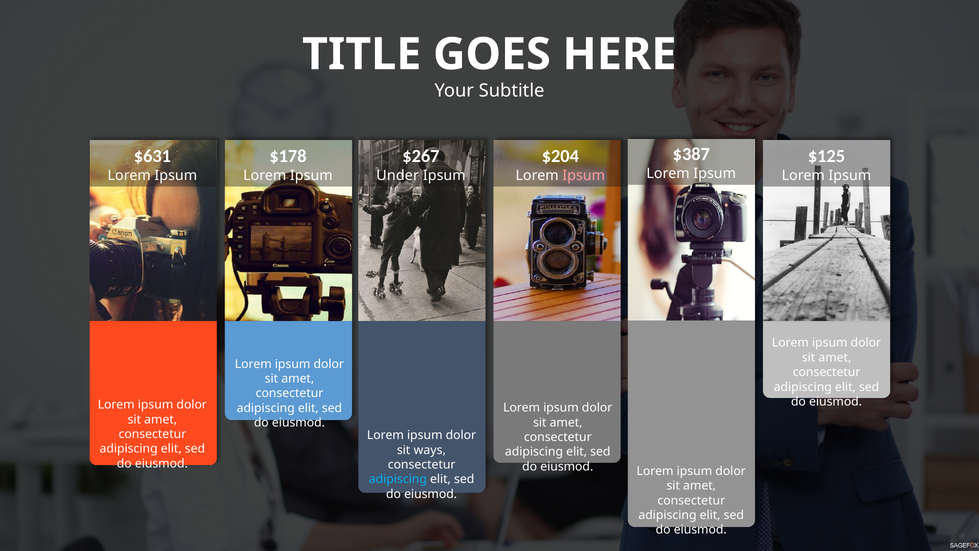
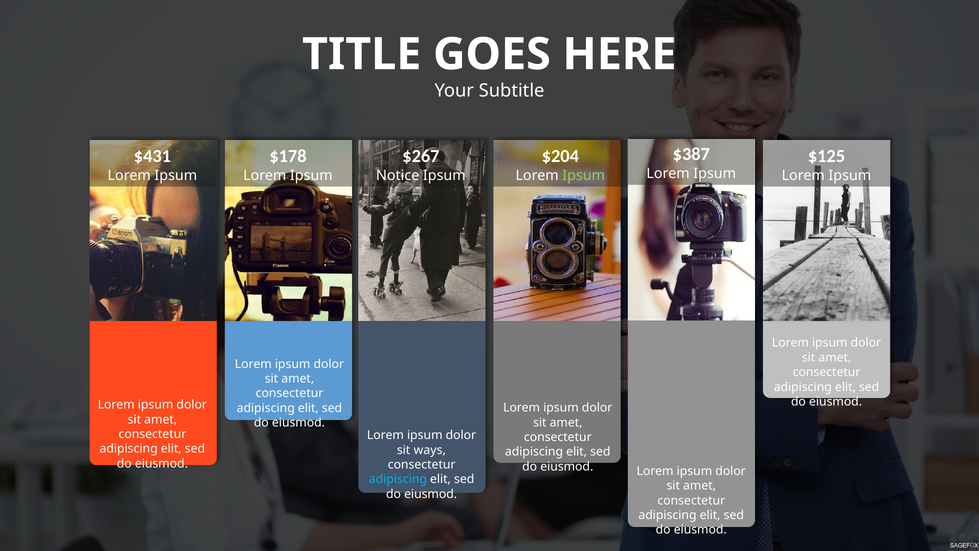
$631: $631 -> $431
Under: Under -> Notice
Ipsum at (584, 175) colour: pink -> light green
